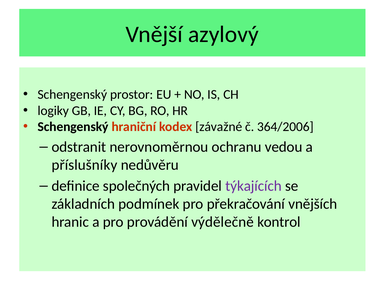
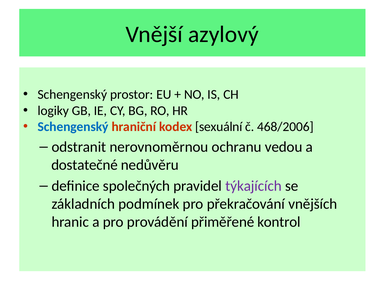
Schengenský at (73, 127) colour: black -> blue
závažné: závažné -> sexuální
364/2006: 364/2006 -> 468/2006
příslušníky: příslušníky -> dostatečné
výdělečně: výdělečně -> přiměřené
